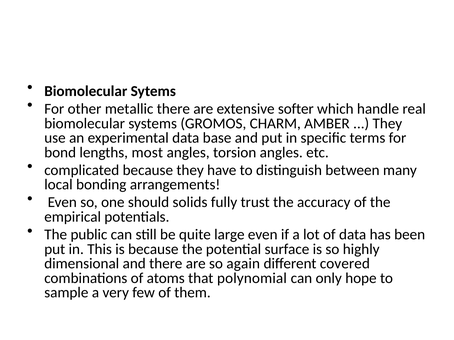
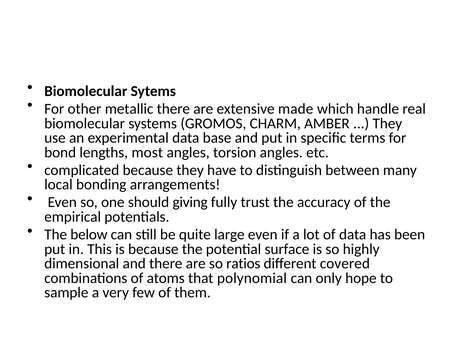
softer: softer -> made
solids: solids -> giving
public: public -> below
again: again -> ratios
